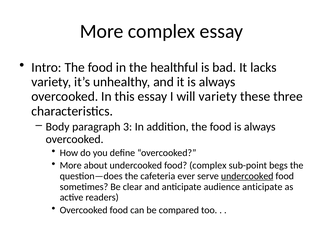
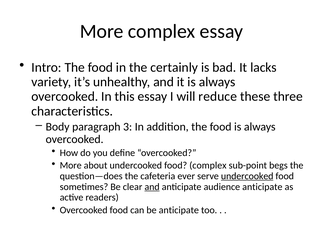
healthful: healthful -> certainly
will variety: variety -> reduce
and at (152, 186) underline: none -> present
be compared: compared -> anticipate
